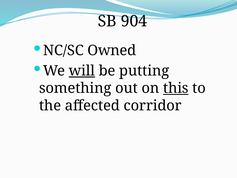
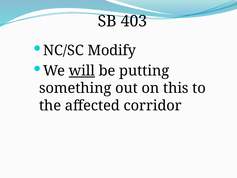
904: 904 -> 403
Owned: Owned -> Modify
this underline: present -> none
